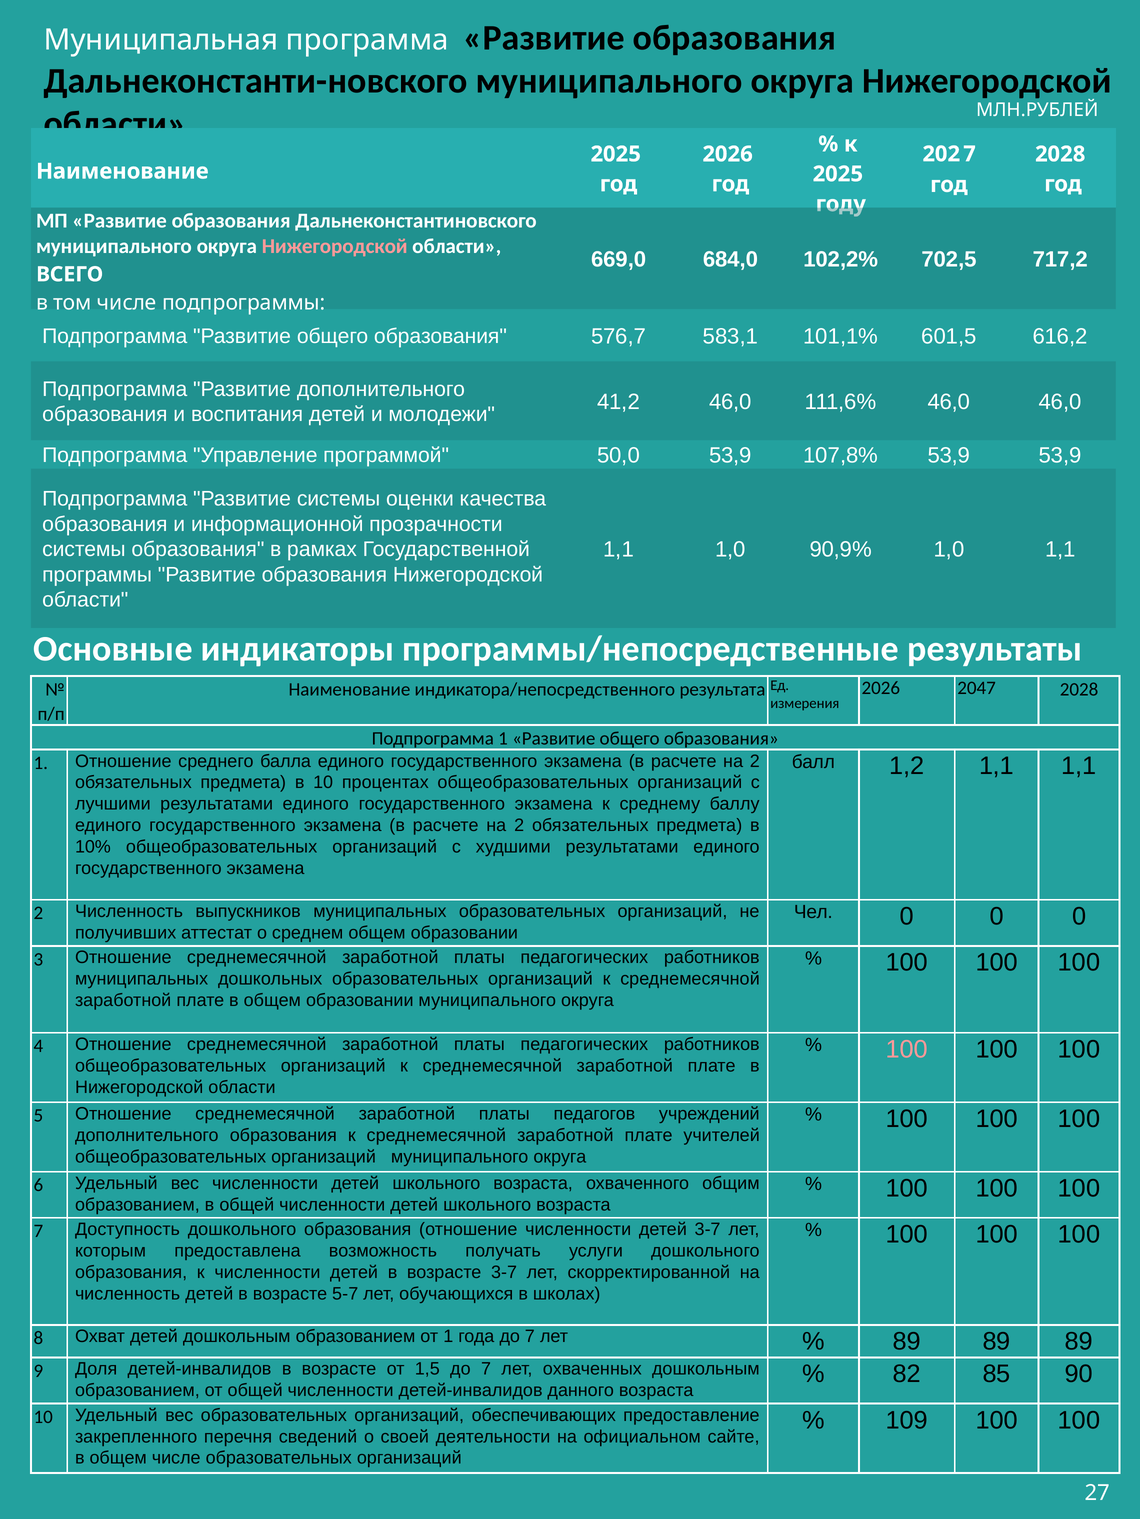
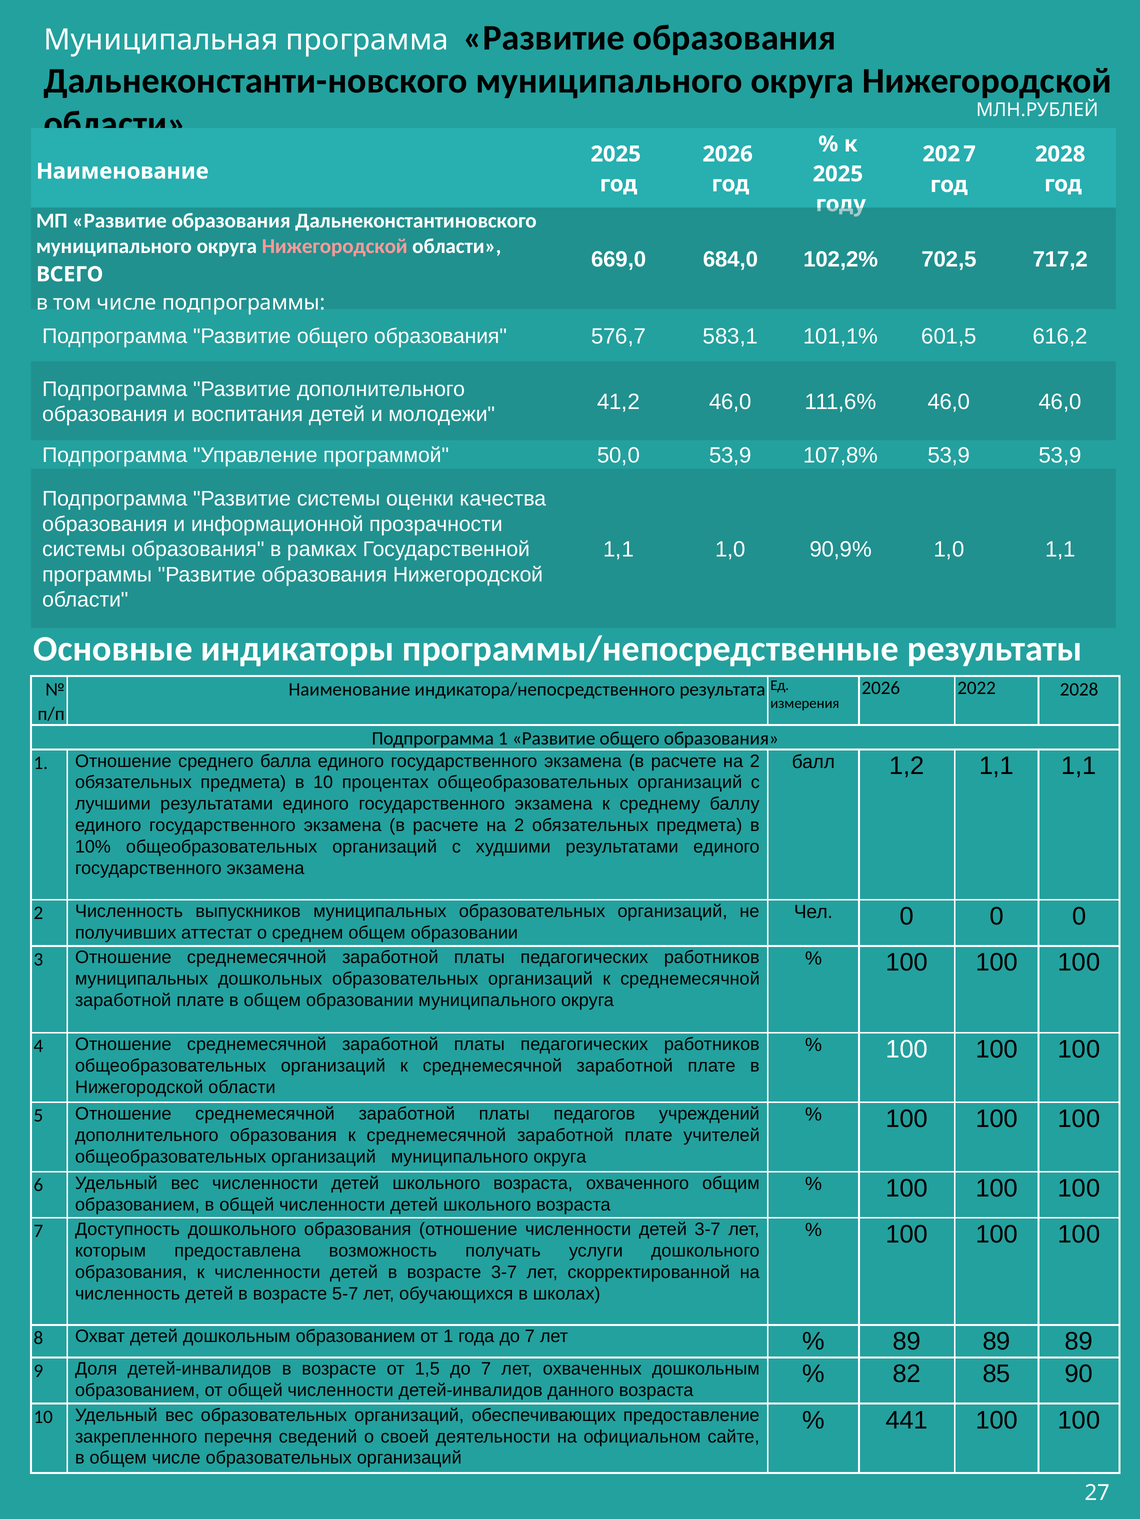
2047: 2047 -> 2022
100 at (907, 1050) colour: pink -> white
109: 109 -> 441
